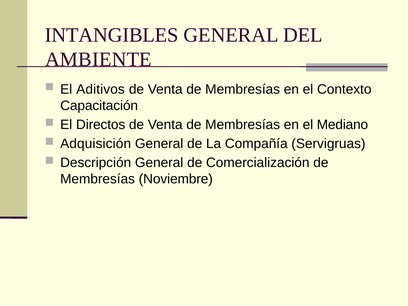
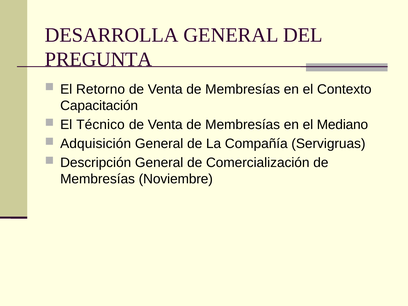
INTANGIBLES: INTANGIBLES -> DESARROLLA
AMBIENTE: AMBIENTE -> PREGUNTA
Aditivos: Aditivos -> Retorno
Directos: Directos -> Técnico
